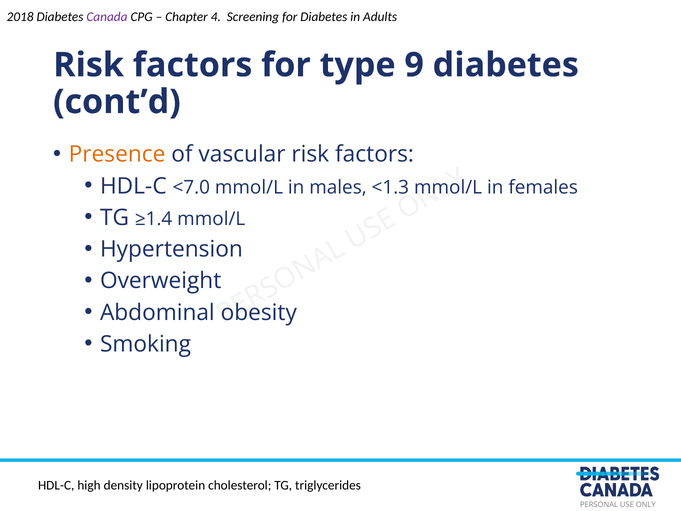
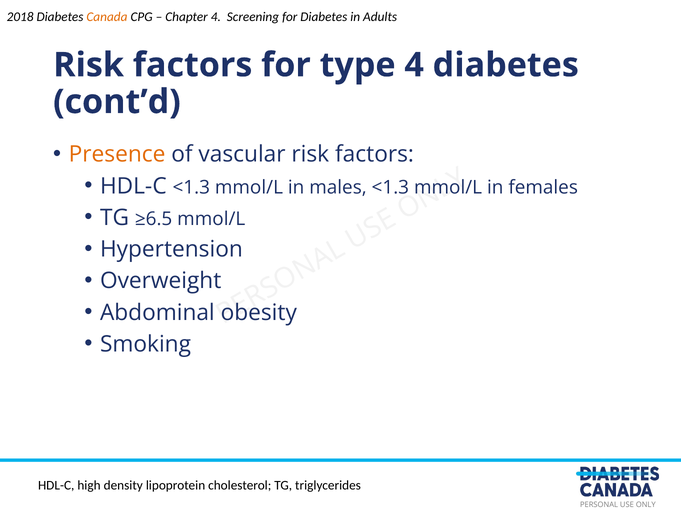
Canada colour: purple -> orange
type 9: 9 -> 4
HDL-C <7.0: <7.0 -> <1.3
≥1.4: ≥1.4 -> ≥6.5
